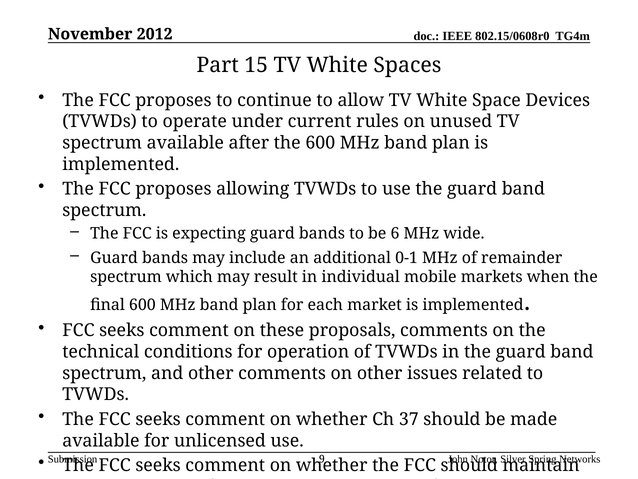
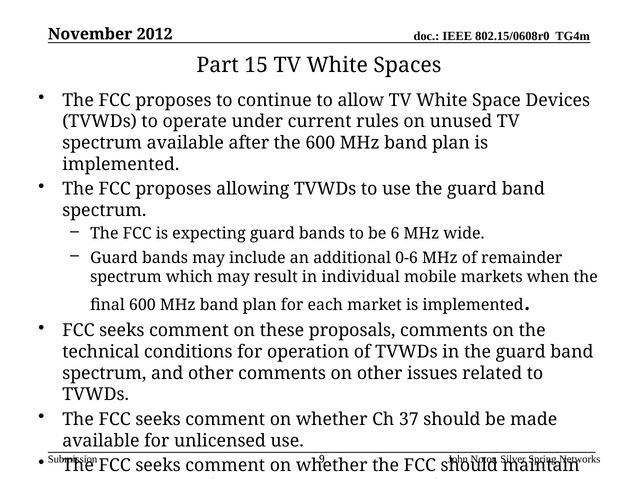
0-1: 0-1 -> 0-6
